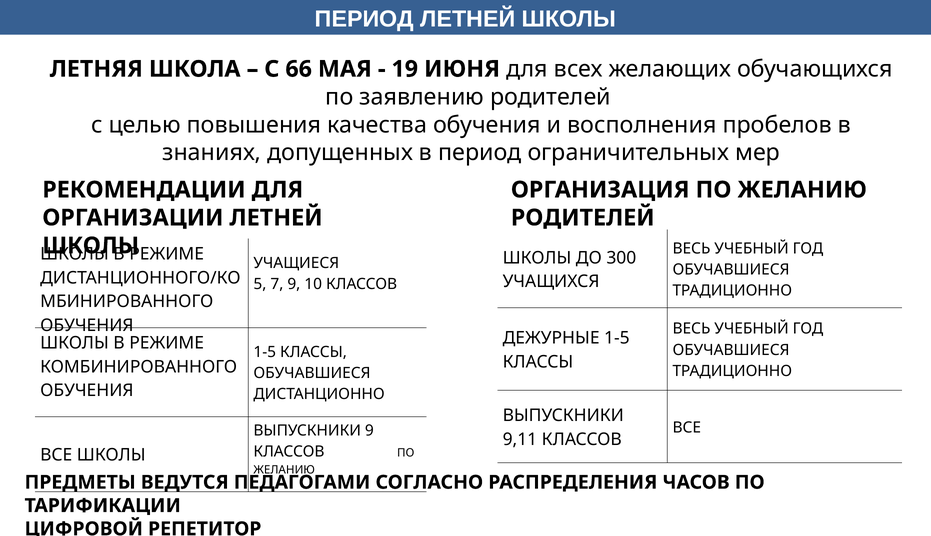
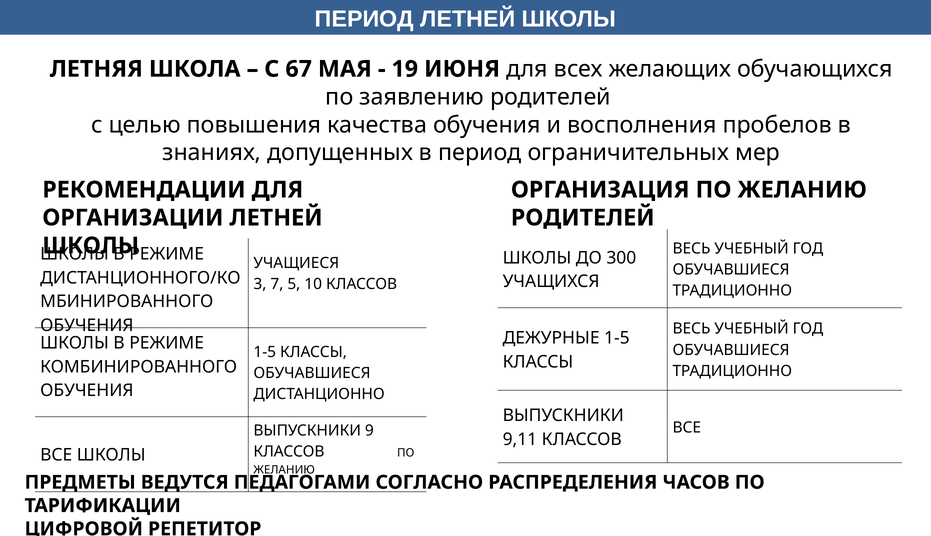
66: 66 -> 67
5: 5 -> 3
7 9: 9 -> 5
